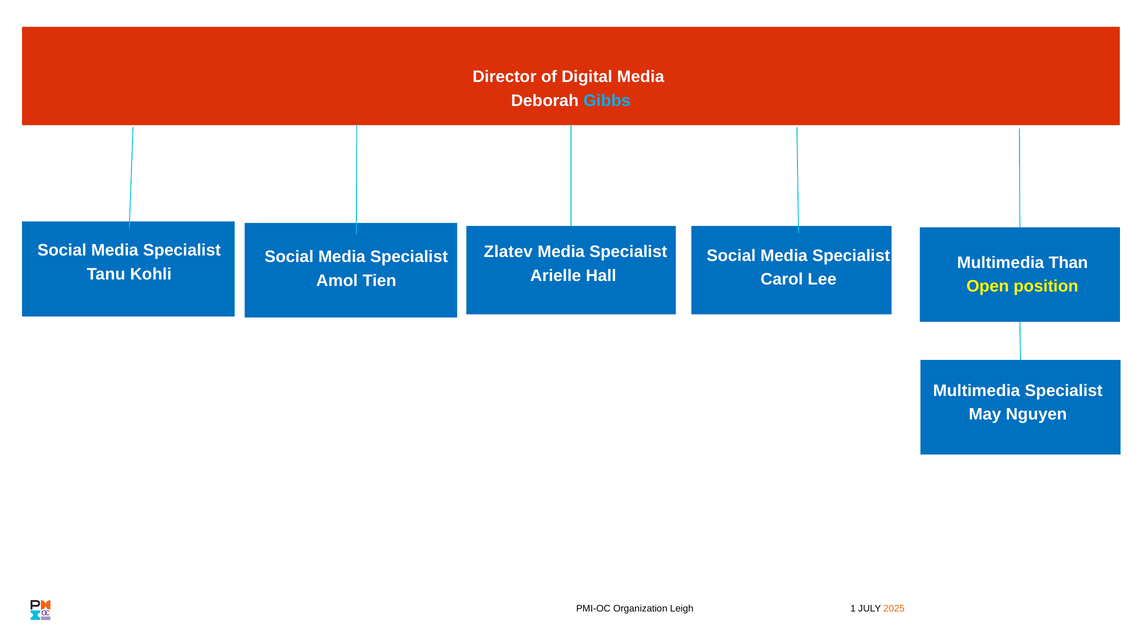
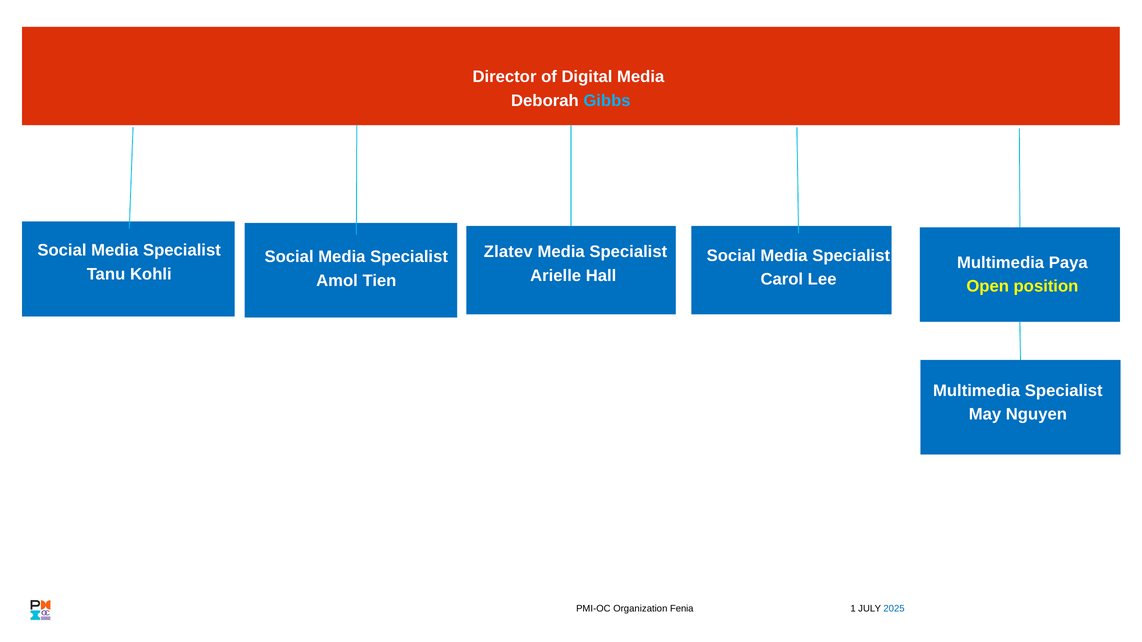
Than: Than -> Paya
Leigh: Leigh -> Fenia
2025 colour: orange -> blue
